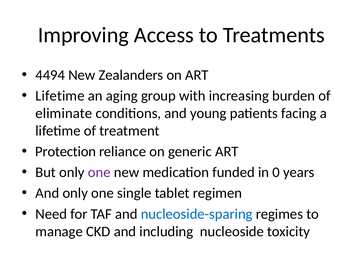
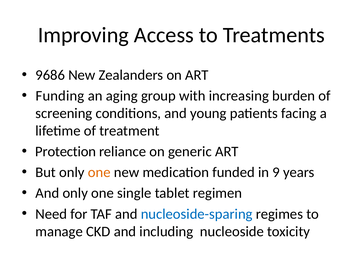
4494: 4494 -> 9686
Lifetime at (60, 96): Lifetime -> Funding
eliminate: eliminate -> screening
one at (99, 173) colour: purple -> orange
0: 0 -> 9
